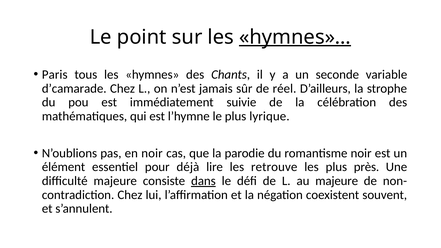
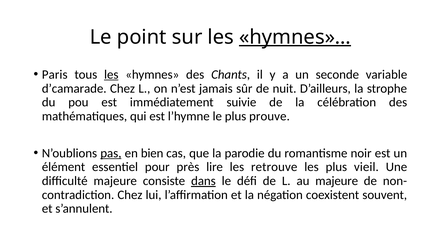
les at (111, 75) underline: none -> present
réel: réel -> nuit
lyrique: lyrique -> prouve
pas underline: none -> present
en noir: noir -> bien
déjà: déjà -> près
près: près -> vieil
